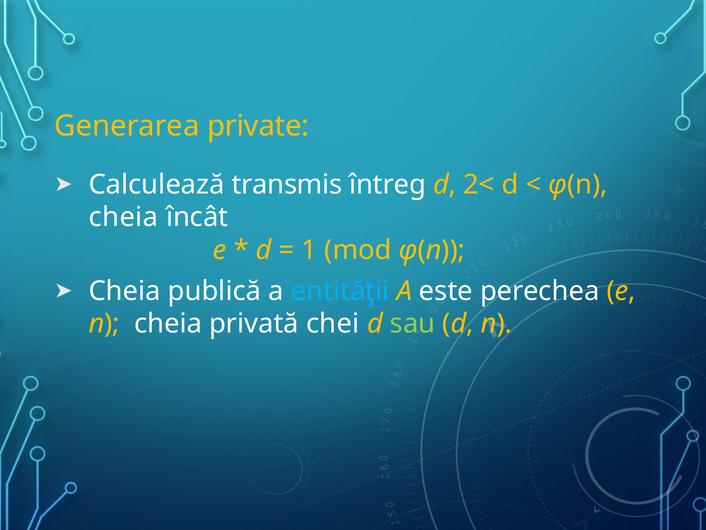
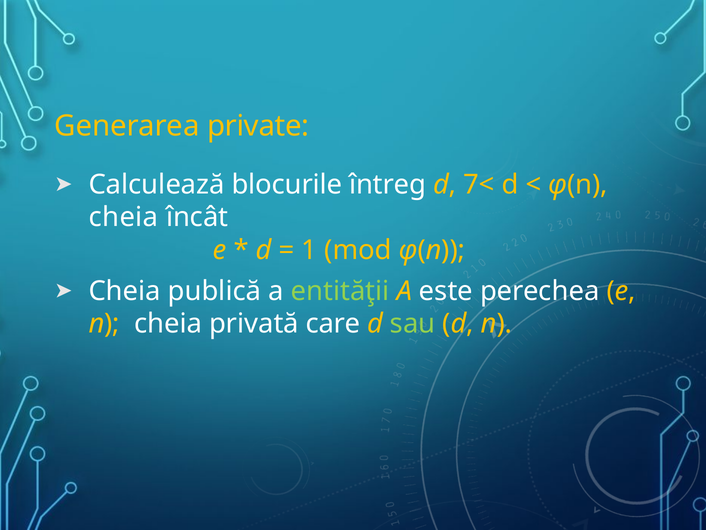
transmis: transmis -> blocurile
2<: 2< -> 7<
entităţii colour: light blue -> light green
chei: chei -> care
